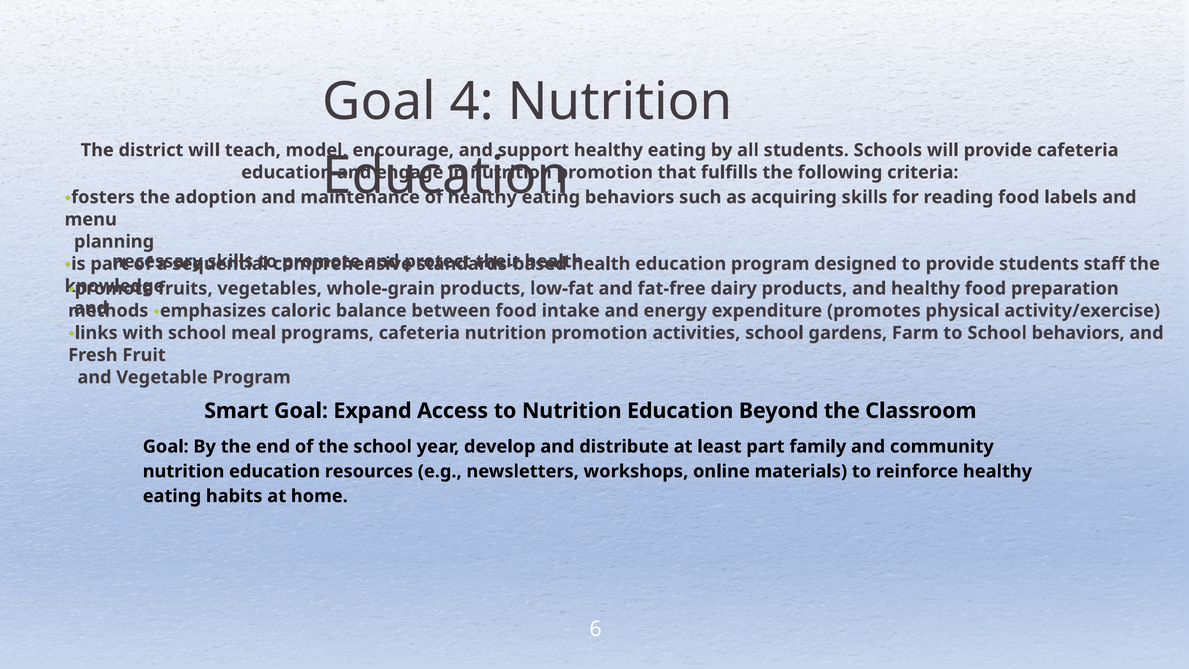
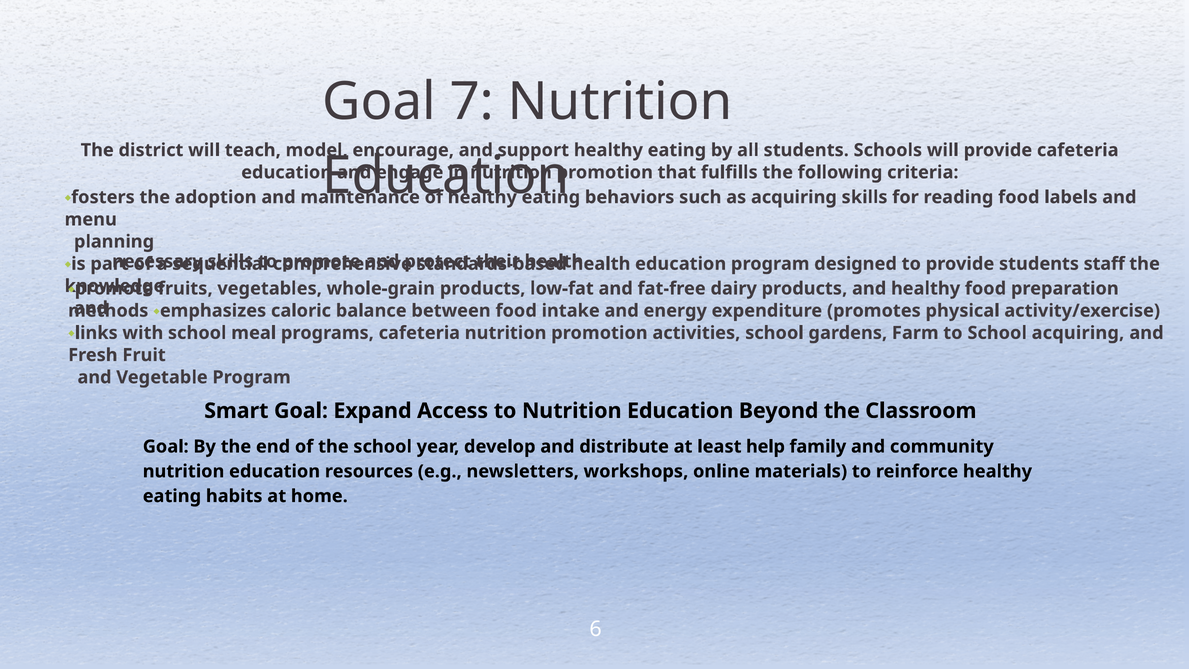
4: 4 -> 7
School behaviors: behaviors -> acquiring
least part: part -> help
